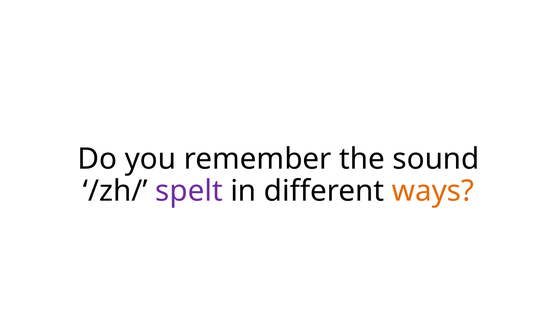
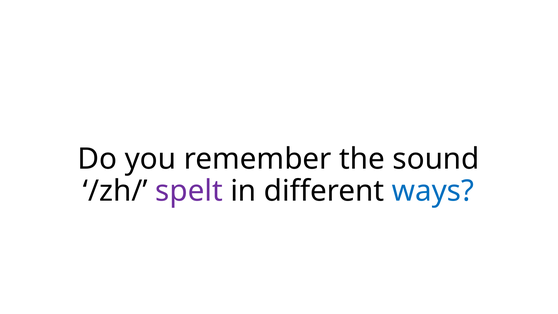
ways colour: orange -> blue
